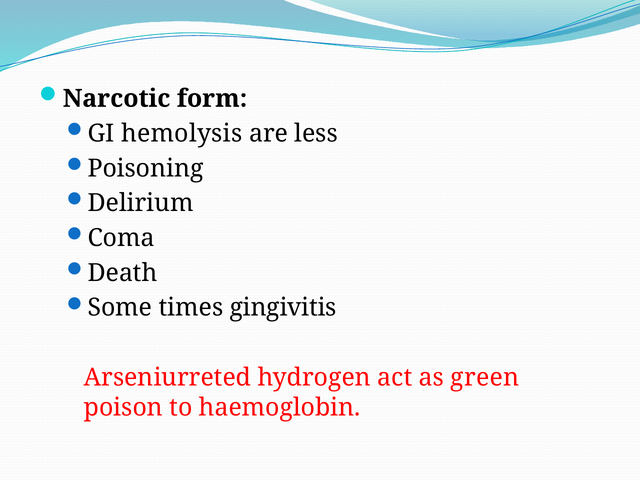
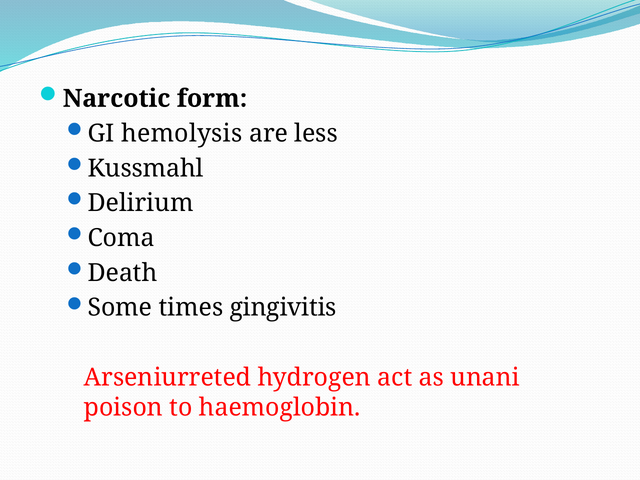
Poisoning: Poisoning -> Kussmahl
green: green -> unani
